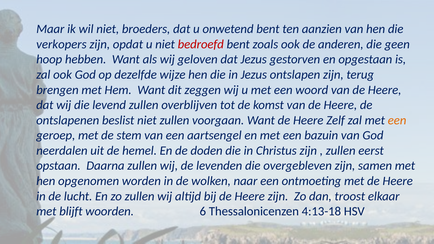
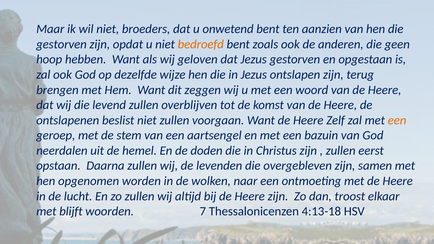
verkopers at (61, 44): verkopers -> gestorven
bedroefd colour: red -> orange
6: 6 -> 7
